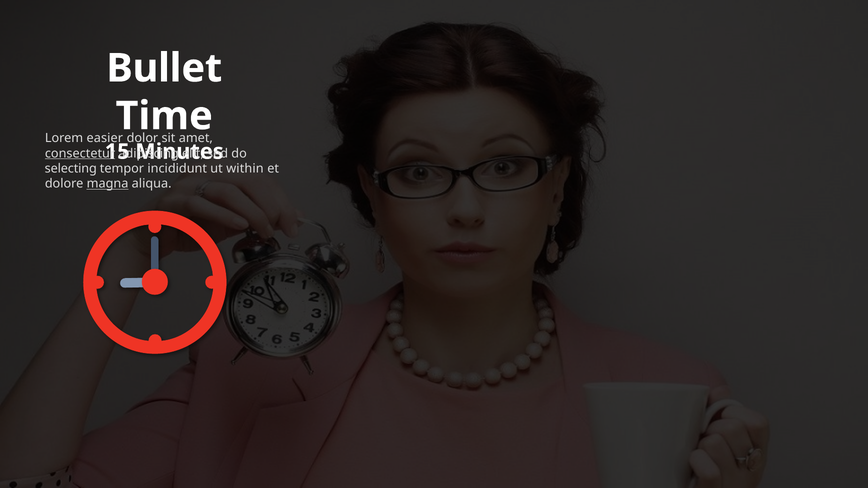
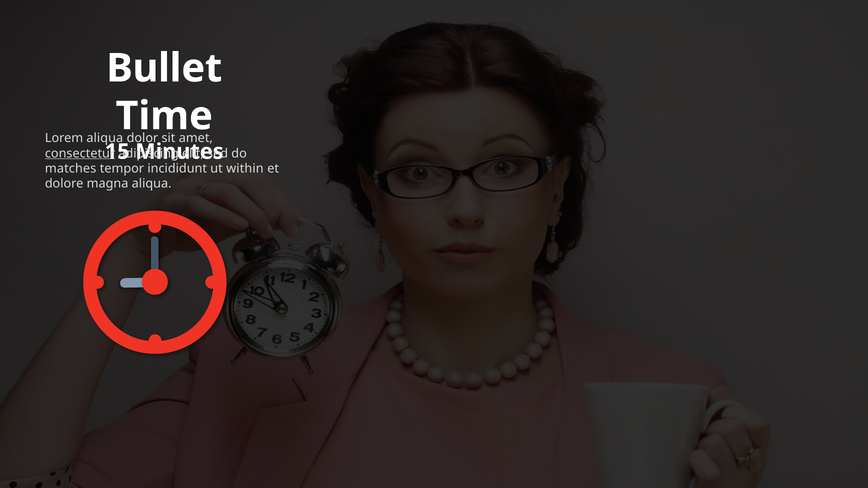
Lorem easier: easier -> aliqua
selecting: selecting -> matches
magna underline: present -> none
